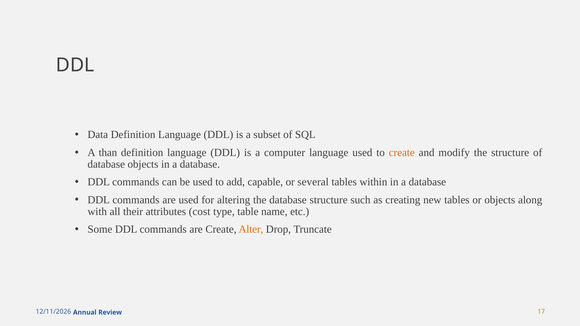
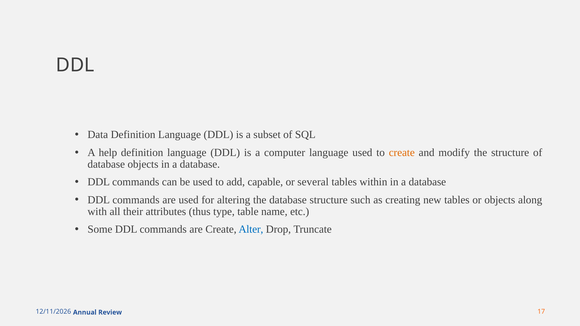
than: than -> help
cost: cost -> thus
Alter colour: orange -> blue
